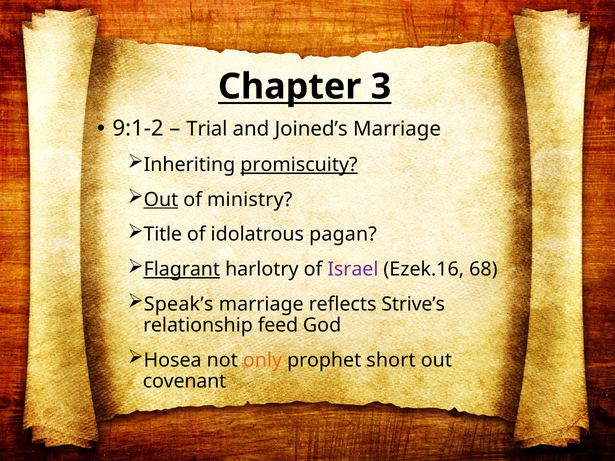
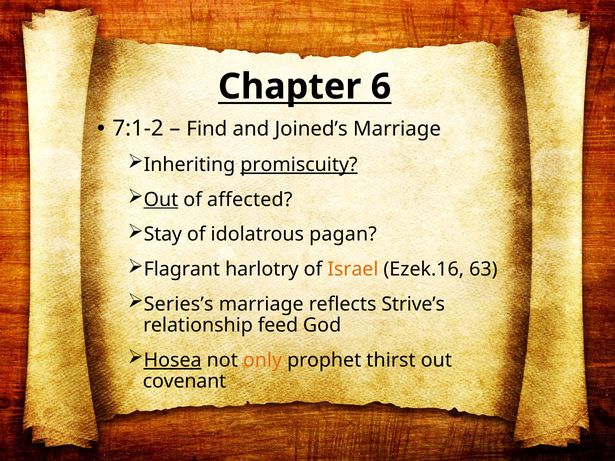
3: 3 -> 6
9:1-2: 9:1-2 -> 7:1-2
Trial: Trial -> Find
ministry: ministry -> affected
Title: Title -> Stay
Flagrant underline: present -> none
Israel colour: purple -> orange
68: 68 -> 63
Speak’s: Speak’s -> Series’s
Hosea underline: none -> present
short: short -> thirst
